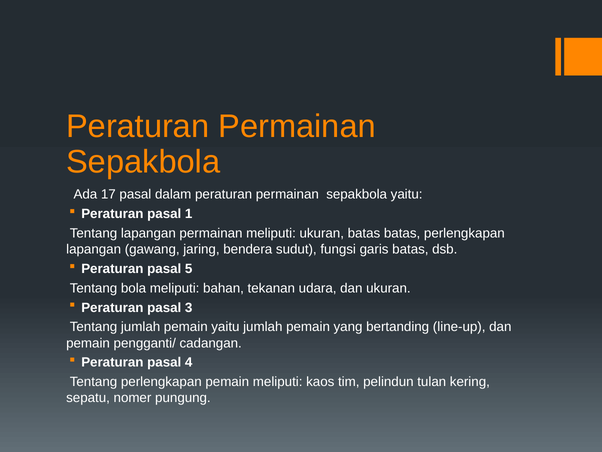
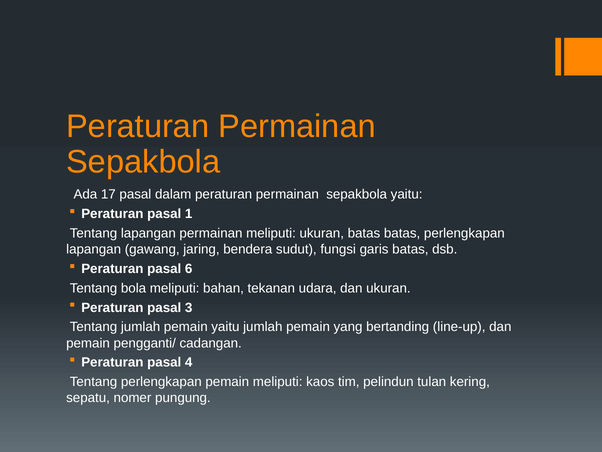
5: 5 -> 6
